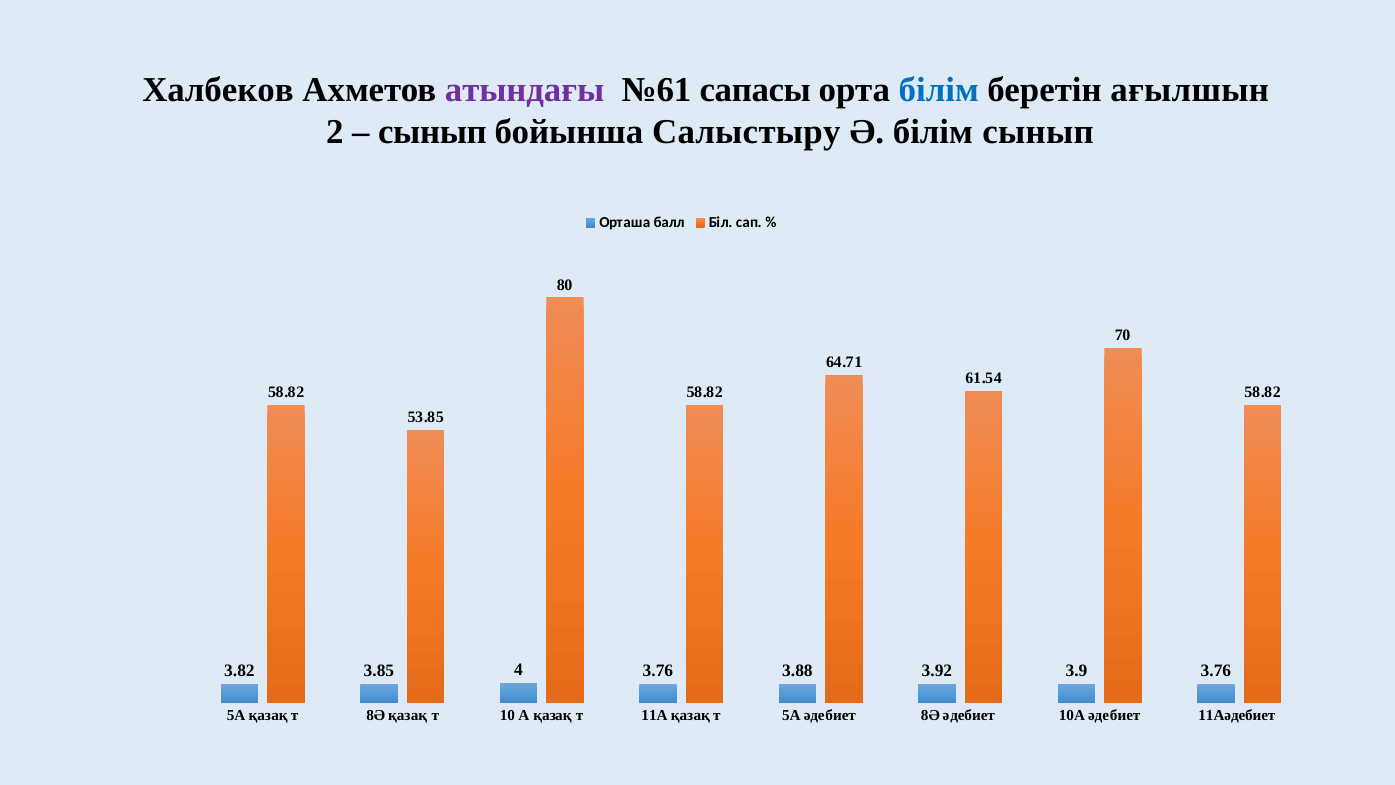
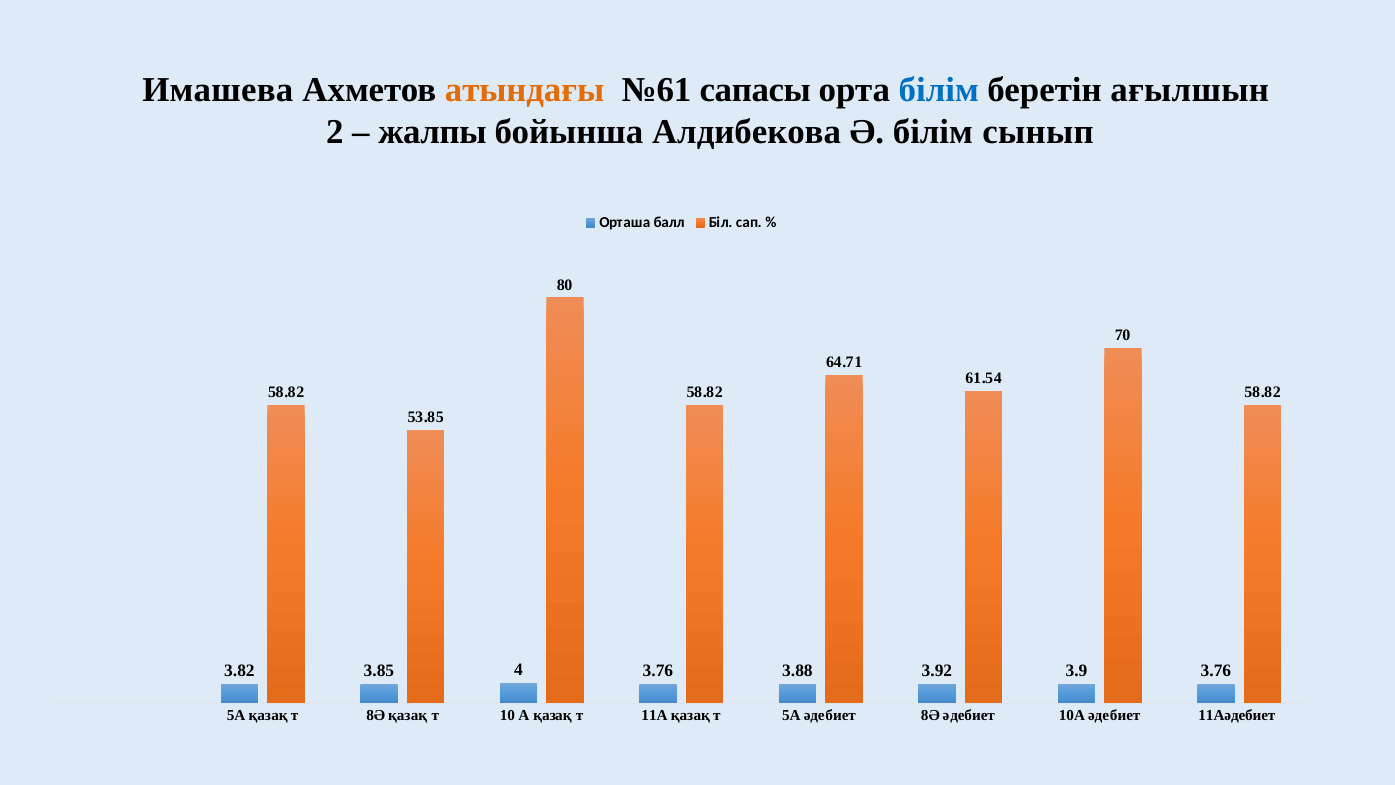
Халбеков: Халбеков -> Имашева
атындағы colour: purple -> orange
сынып at (432, 132): сынып -> жалпы
Салыстыру: Салыстыру -> Алдибекова
